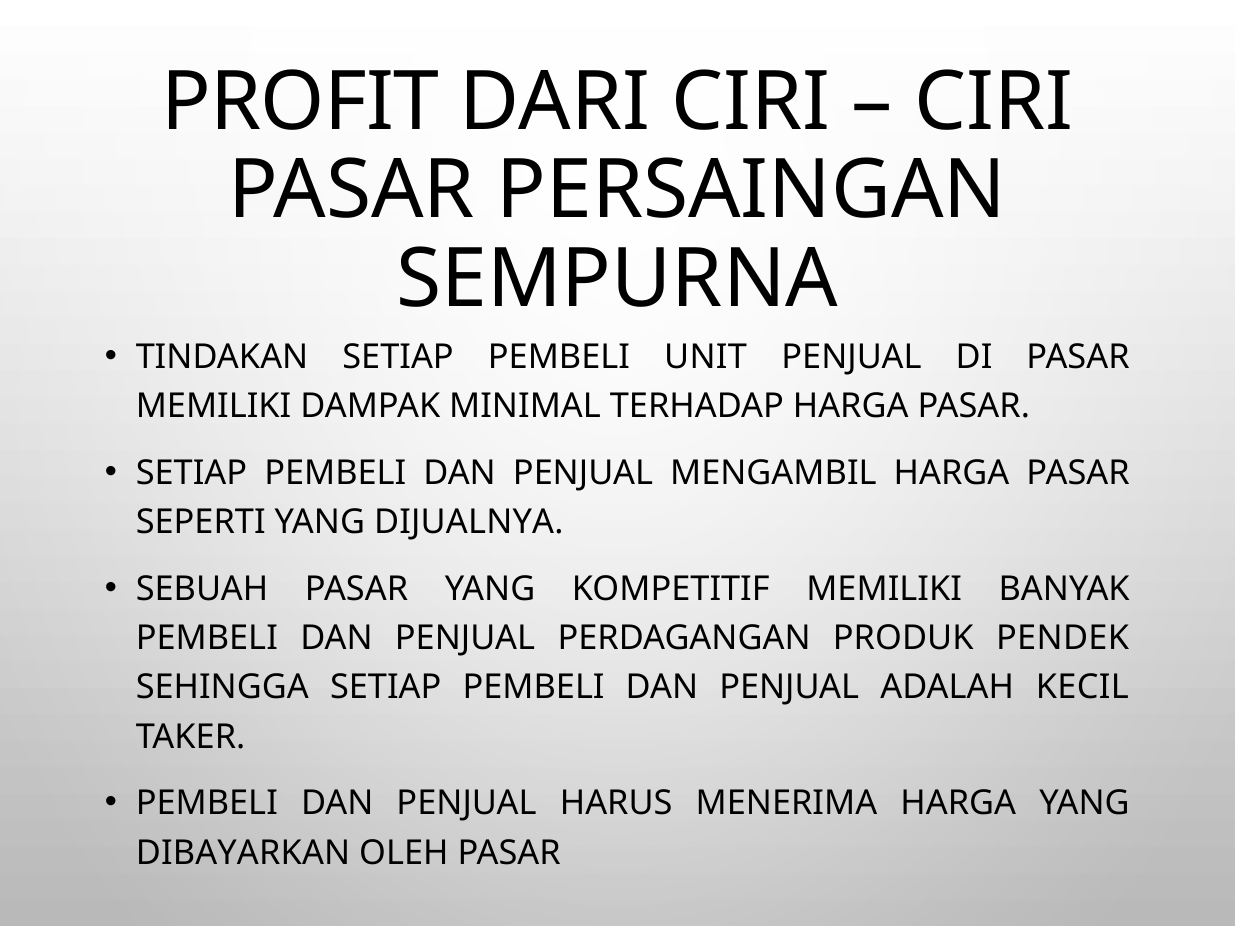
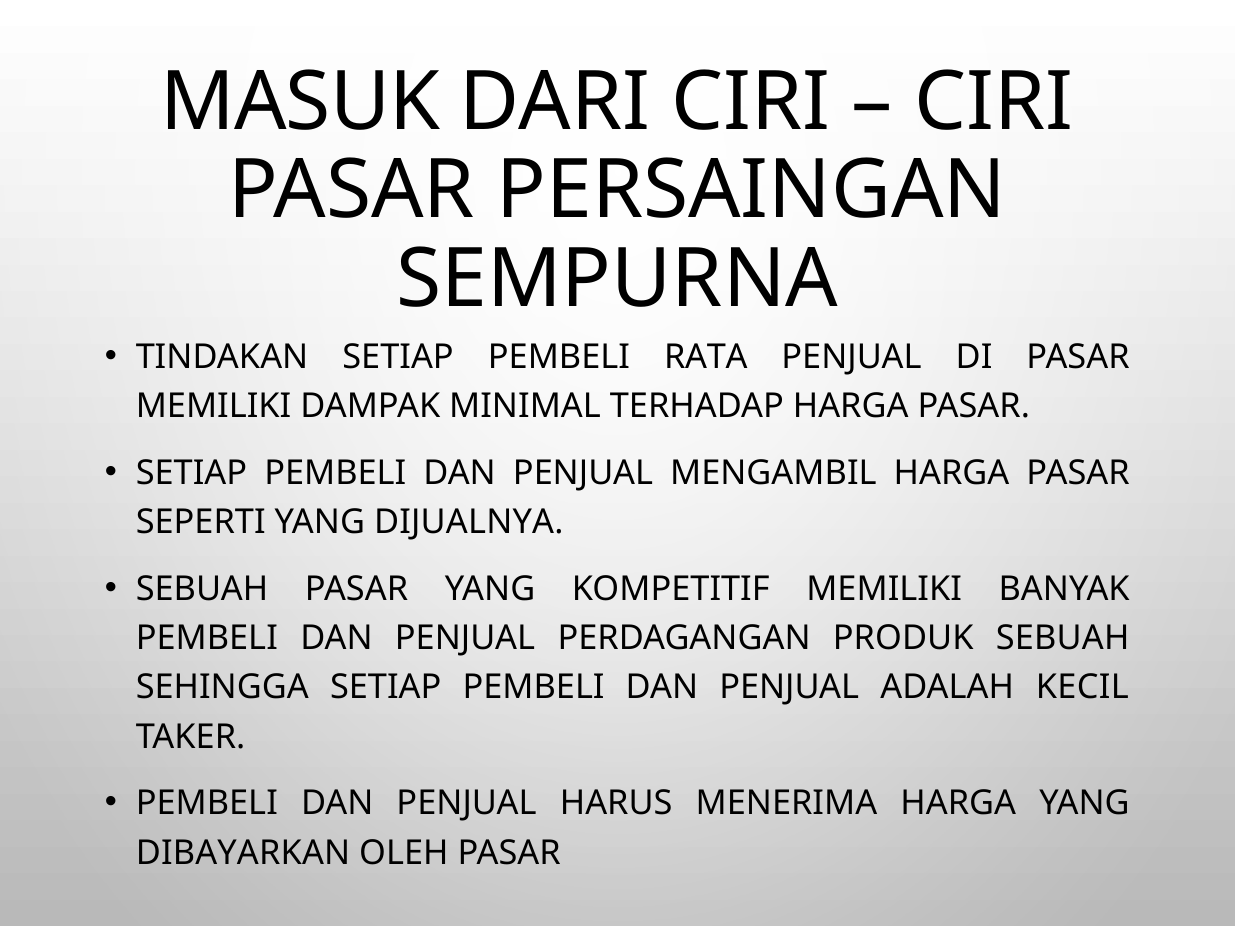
PROFIT: PROFIT -> MASUK
UNIT: UNIT -> RATA
PRODUK PENDEK: PENDEK -> SEBUAH
